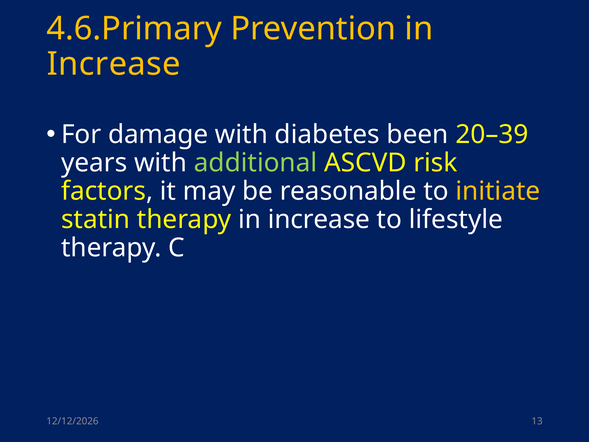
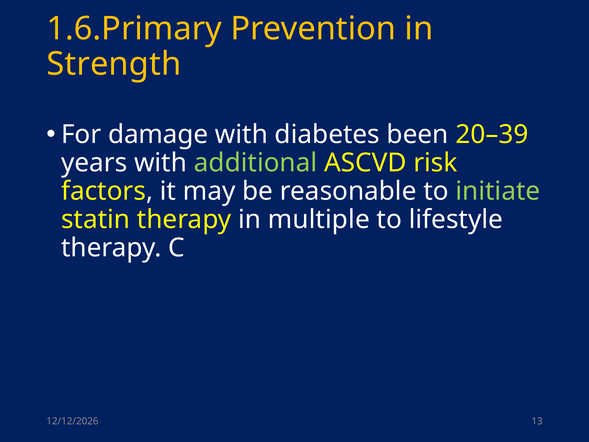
4.6.Primary: 4.6.Primary -> 1.6.Primary
Increase at (114, 64): Increase -> Strength
initiate colour: yellow -> light green
therapy in increase: increase -> multiple
